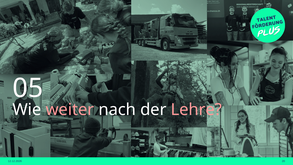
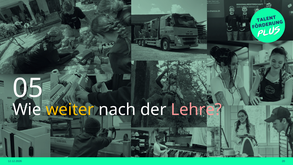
weiter colour: pink -> yellow
